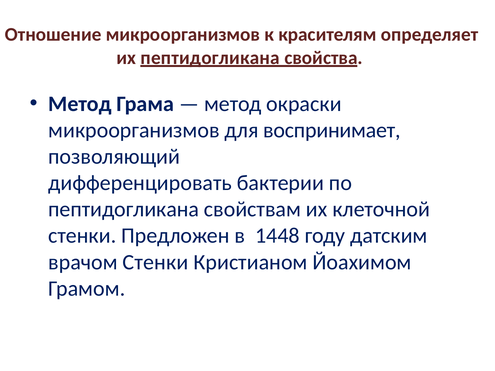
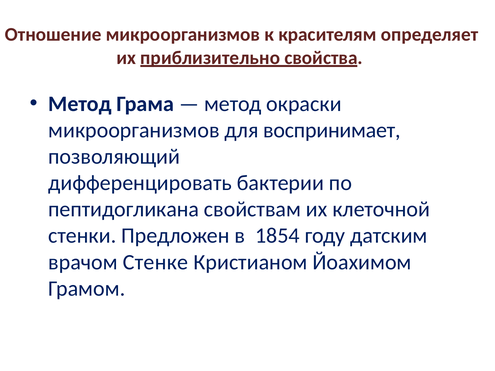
их пептидогликана: пептидогликана -> приблизительно
1448: 1448 -> 1854
врачом Стенки: Стенки -> Стенке
